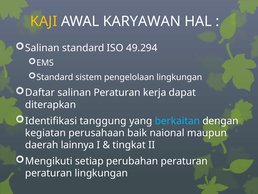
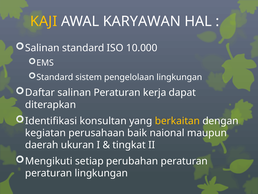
49.294: 49.294 -> 10.000
tanggung: tanggung -> konsultan
berkaitan colour: light blue -> yellow
lainnya: lainnya -> ukuran
